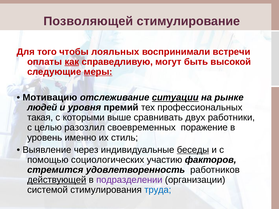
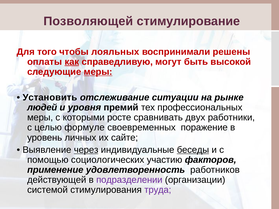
встречи: встречи -> решены
Мотивацию: Мотивацию -> Установить
ситуации underline: present -> none
такая at (40, 118): такая -> меры
выше: выше -> росте
разозлил: разозлил -> формуле
именно: именно -> личных
стиль: стиль -> сайте
через underline: none -> present
стремится: стремится -> применение
действующей underline: present -> none
труда colour: blue -> purple
